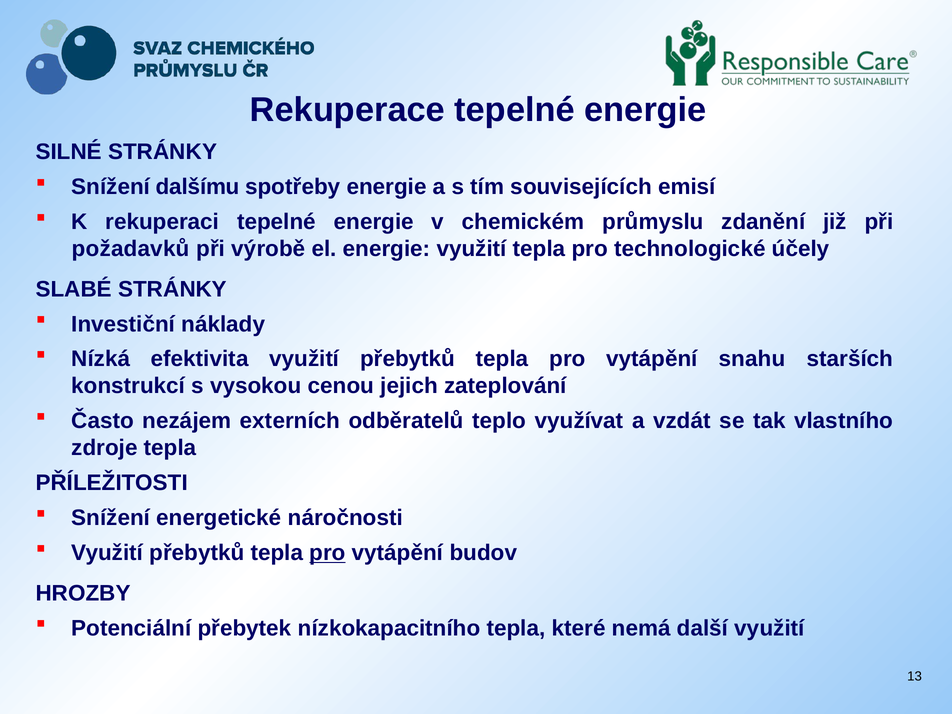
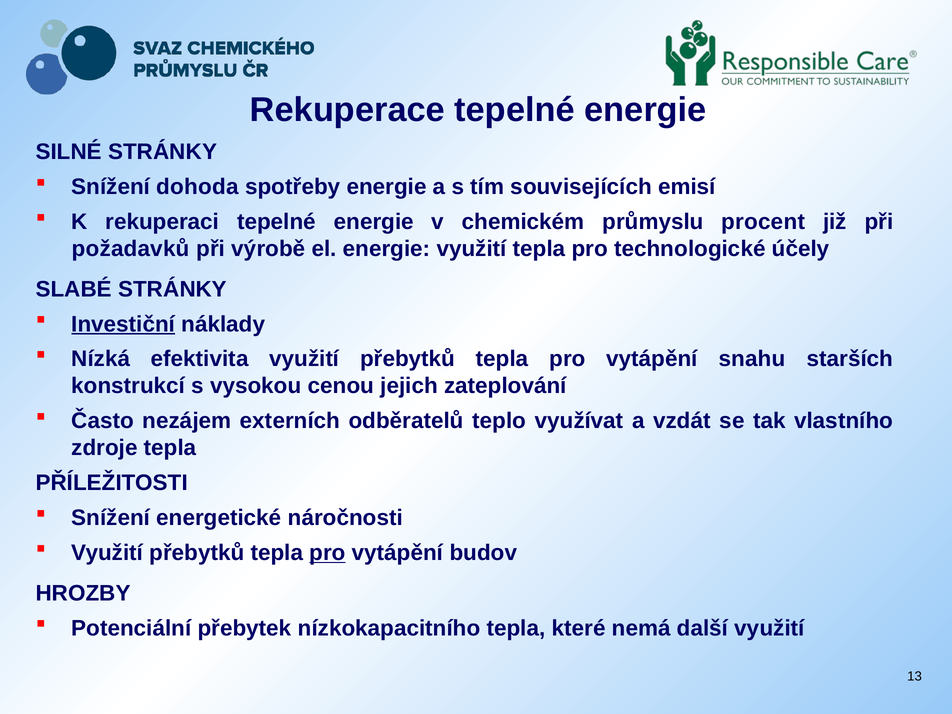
dalšímu: dalšímu -> dohoda
zdanění: zdanění -> procent
Investiční underline: none -> present
